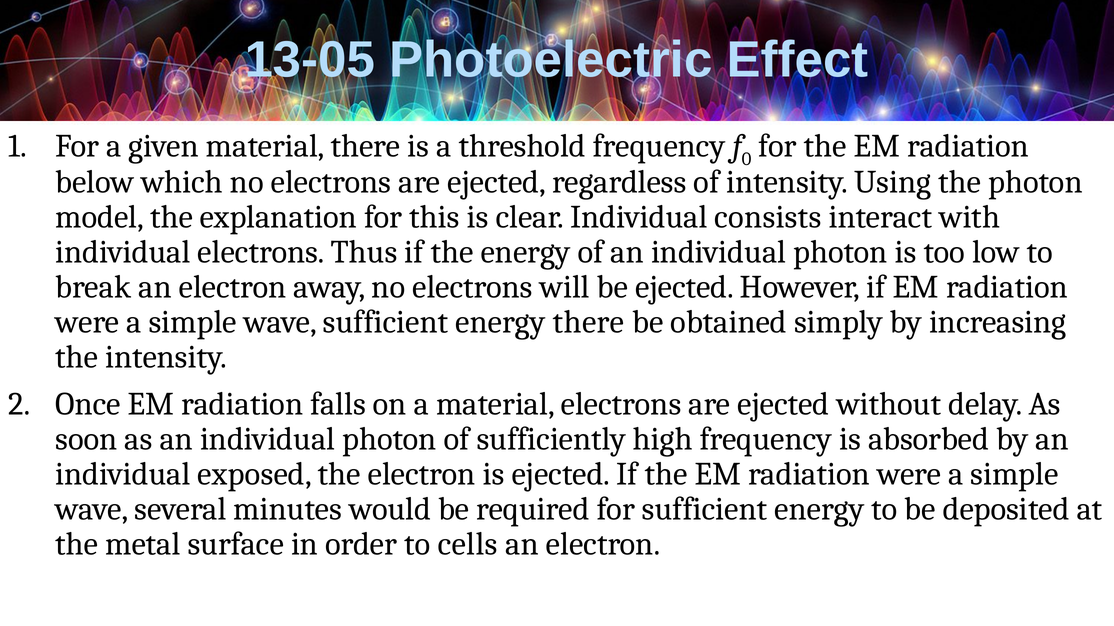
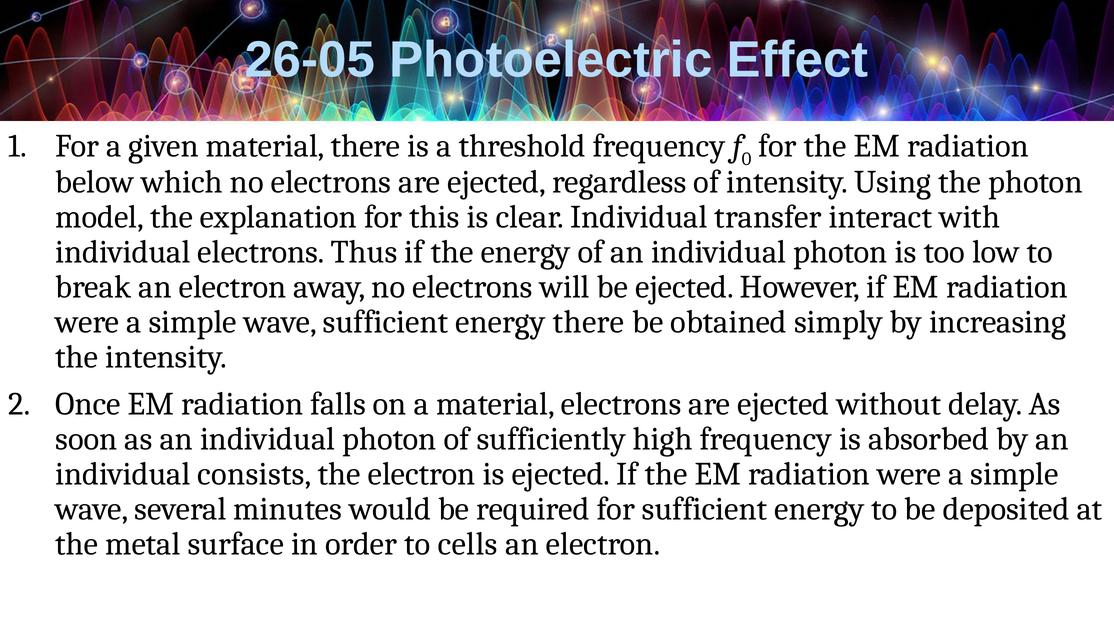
13-05: 13-05 -> 26-05
consists: consists -> transfer
exposed: exposed -> consists
